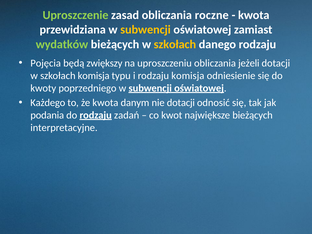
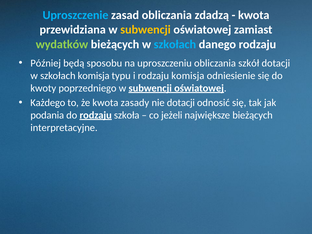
Uproszczenie colour: light green -> light blue
roczne: roczne -> zdadzą
szkołach at (175, 44) colour: yellow -> light blue
Pojęcia: Pojęcia -> Później
zwiększy: zwiększy -> sposobu
jeżeli: jeżeli -> szkół
danym: danym -> zasady
zadań: zadań -> szkoła
kwot: kwot -> jeżeli
